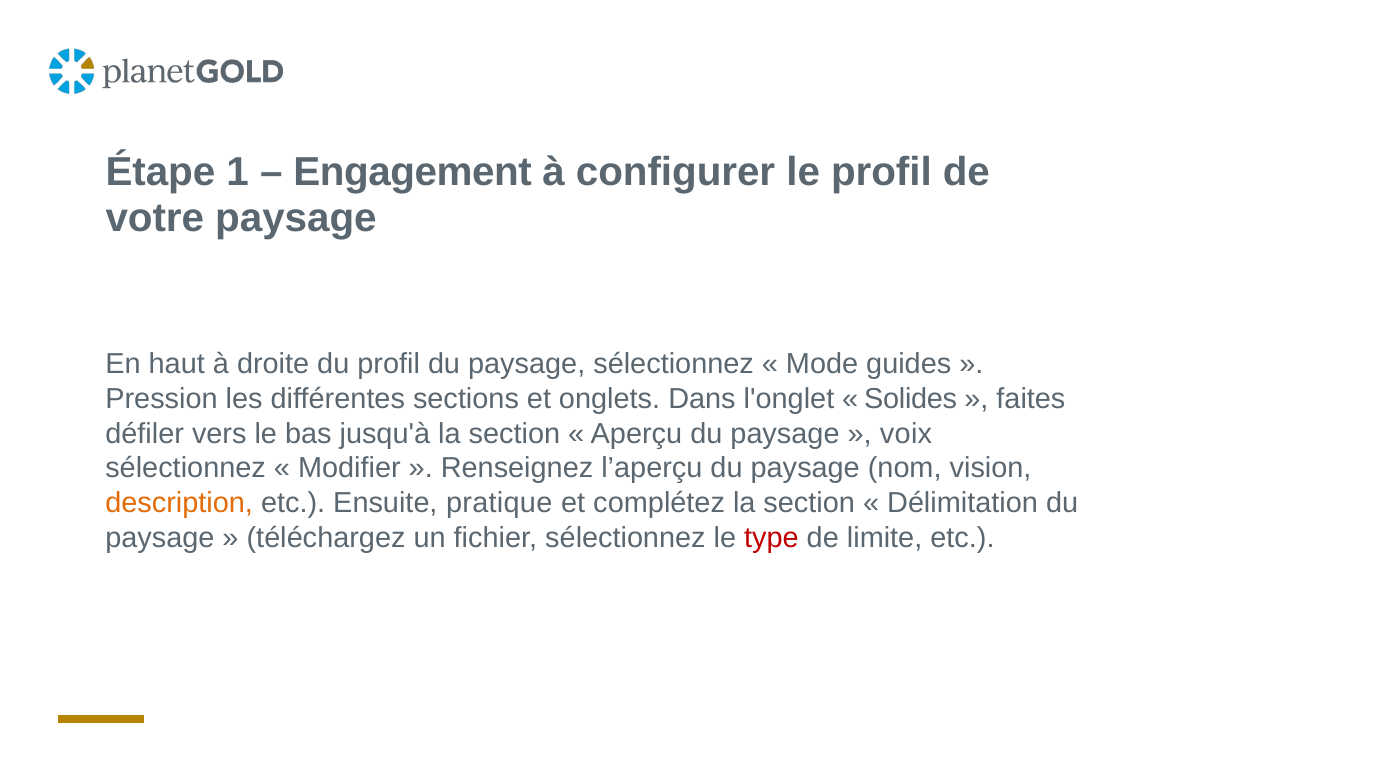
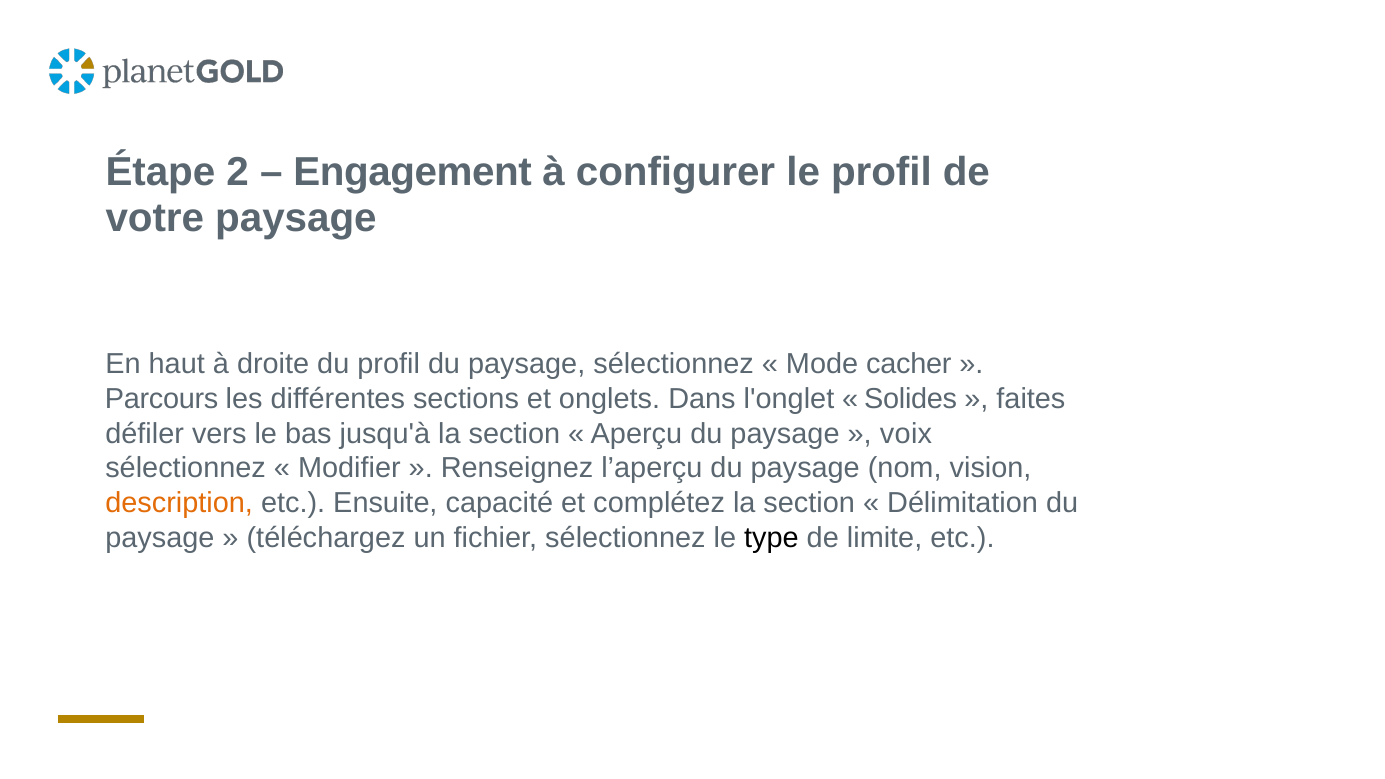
1: 1 -> 2
guides: guides -> cacher
Pression: Pression -> Parcours
pratique: pratique -> capacité
type colour: red -> black
